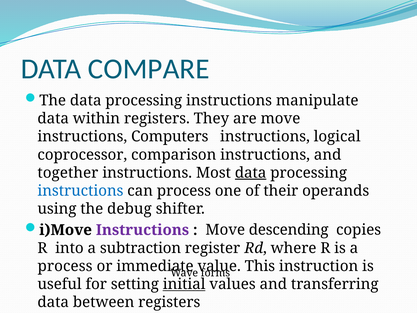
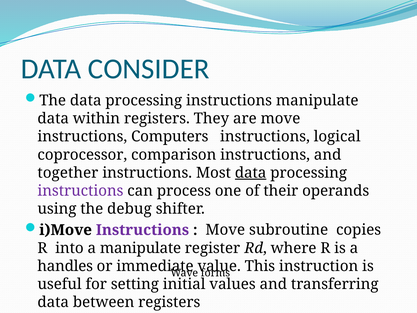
COMPARE: COMPARE -> CONSIDER
instructions at (80, 191) colour: blue -> purple
descending: descending -> subroutine
a subtraction: subtraction -> manipulate
process at (65, 266): process -> handles
initial underline: present -> none
